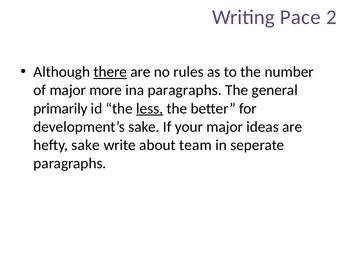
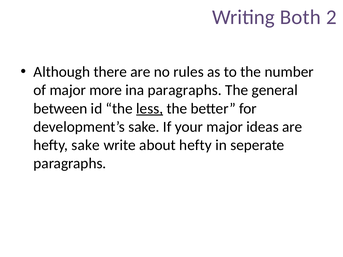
Pace: Pace -> Both
there underline: present -> none
primarily: primarily -> between
about team: team -> hefty
